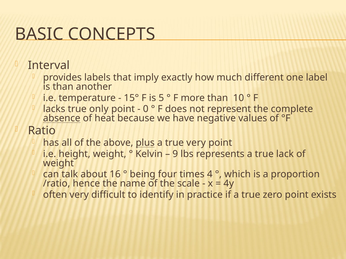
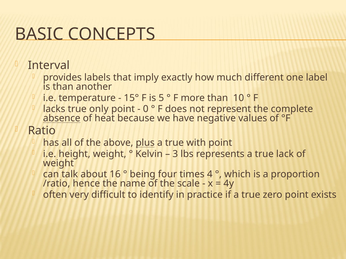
true very: very -> with
9: 9 -> 3
